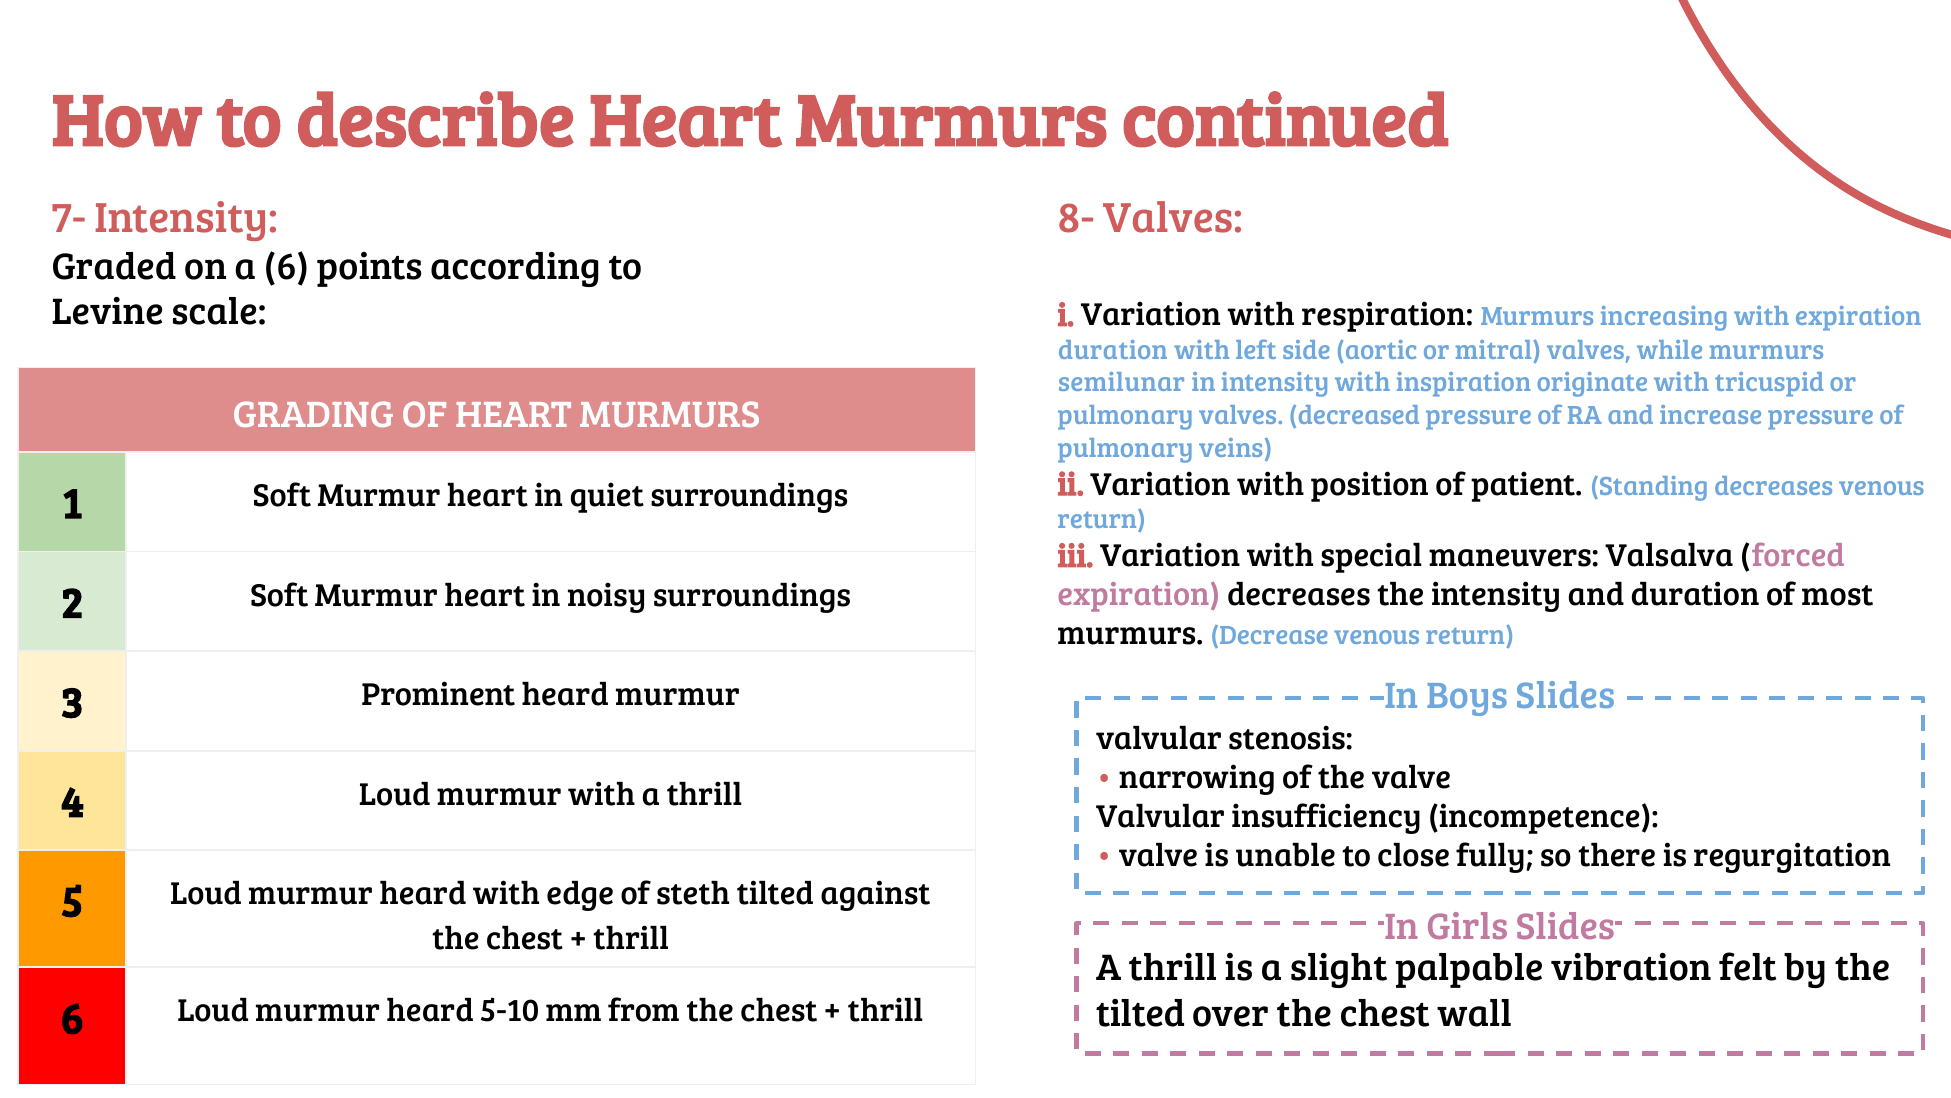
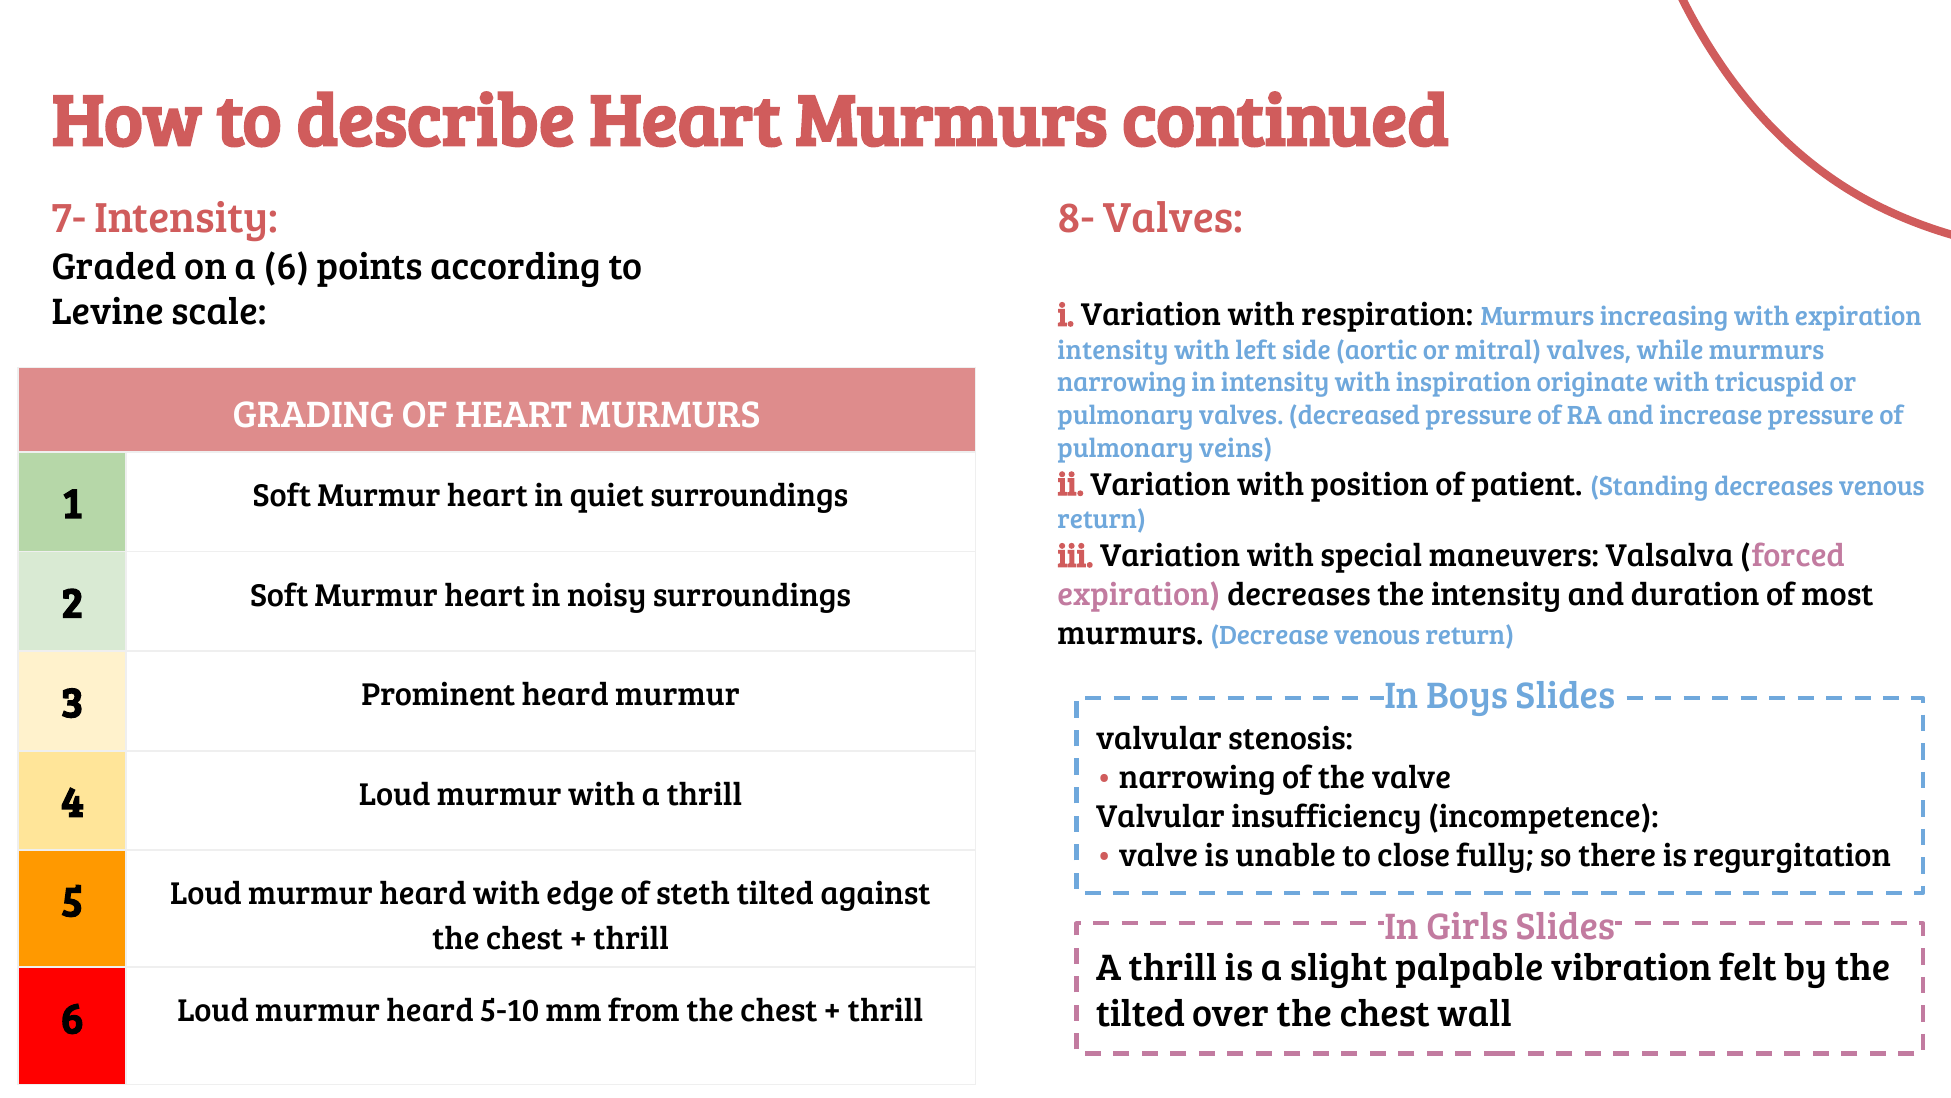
duration at (1113, 350): duration -> intensity
semilunar at (1122, 383): semilunar -> narrowing
